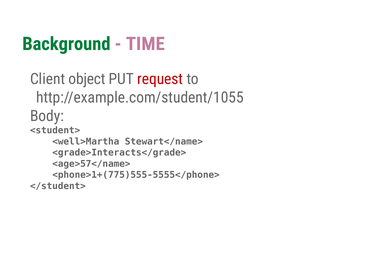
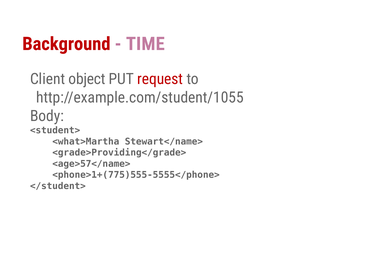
Background colour: green -> red
<well>Martha: <well>Martha -> <what>Martha
<grade>Interacts</grade>: <grade>Interacts</grade> -> <grade>Providing</grade>
